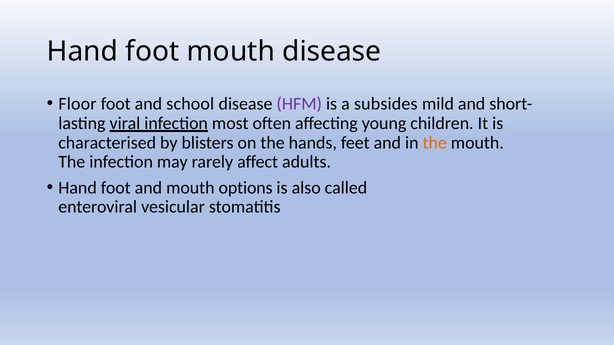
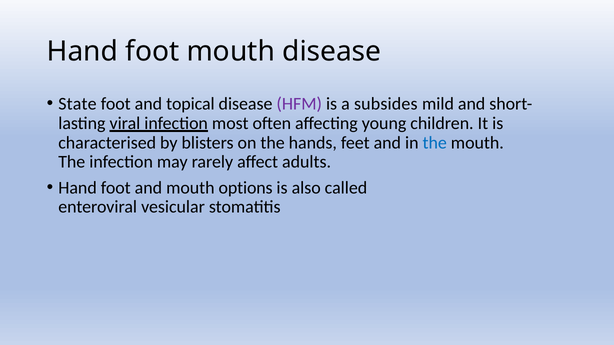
Floor: Floor -> State
school: school -> topical
the at (435, 143) colour: orange -> blue
